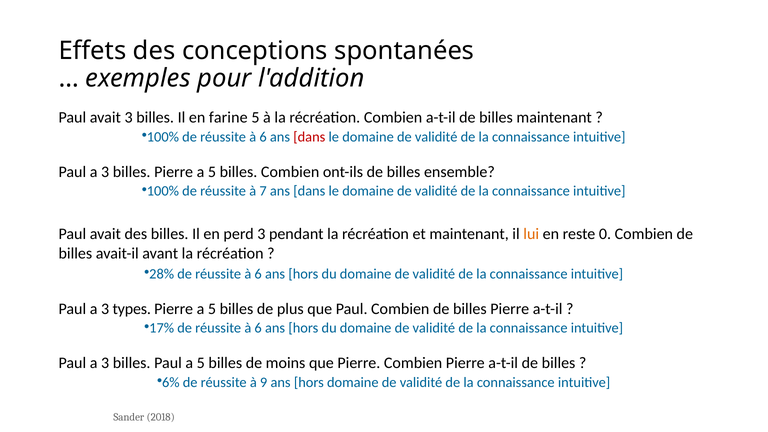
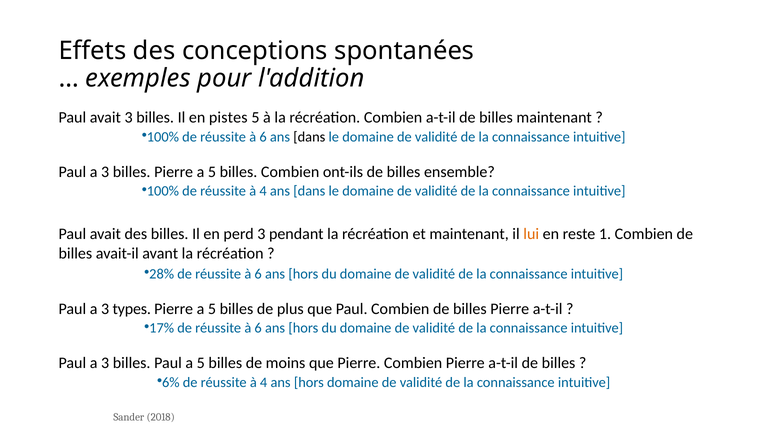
farine: farine -> pistes
dans at (309, 137) colour: red -> black
7 at (263, 191): 7 -> 4
0: 0 -> 1
9 at (264, 382): 9 -> 4
